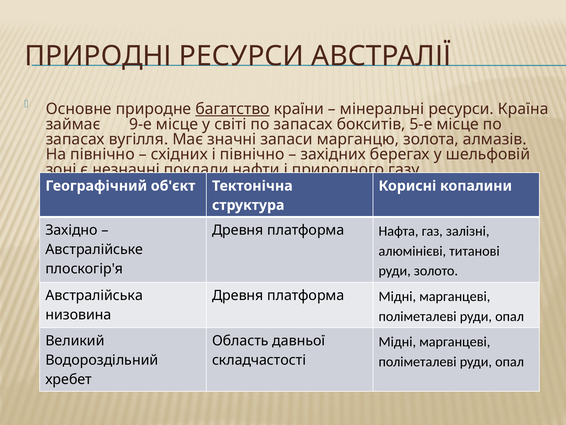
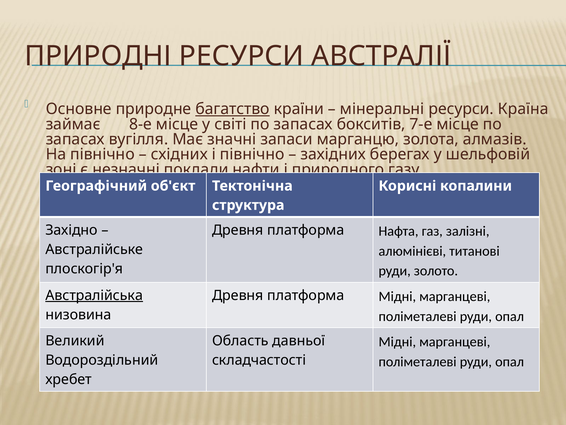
9-е: 9-е -> 8-е
5-е: 5-е -> 7-е
Австралійська underline: none -> present
